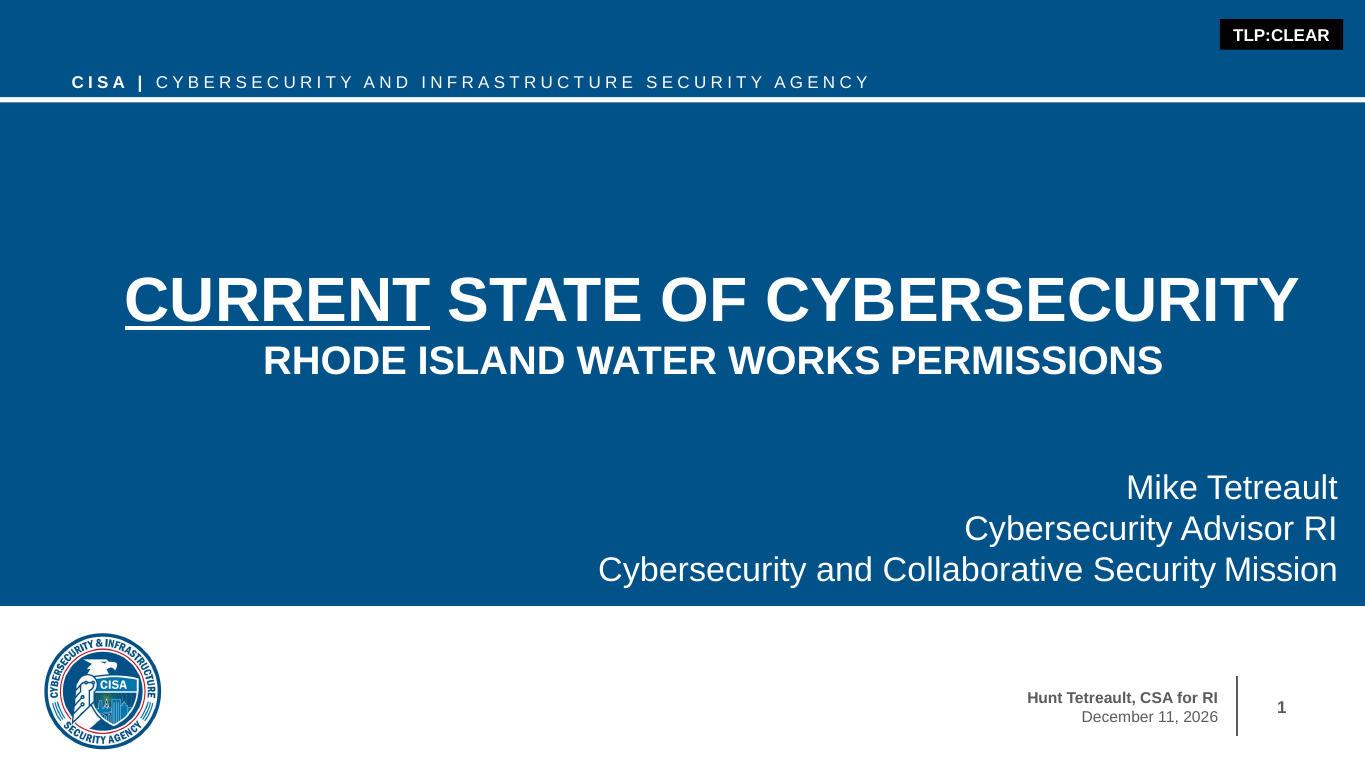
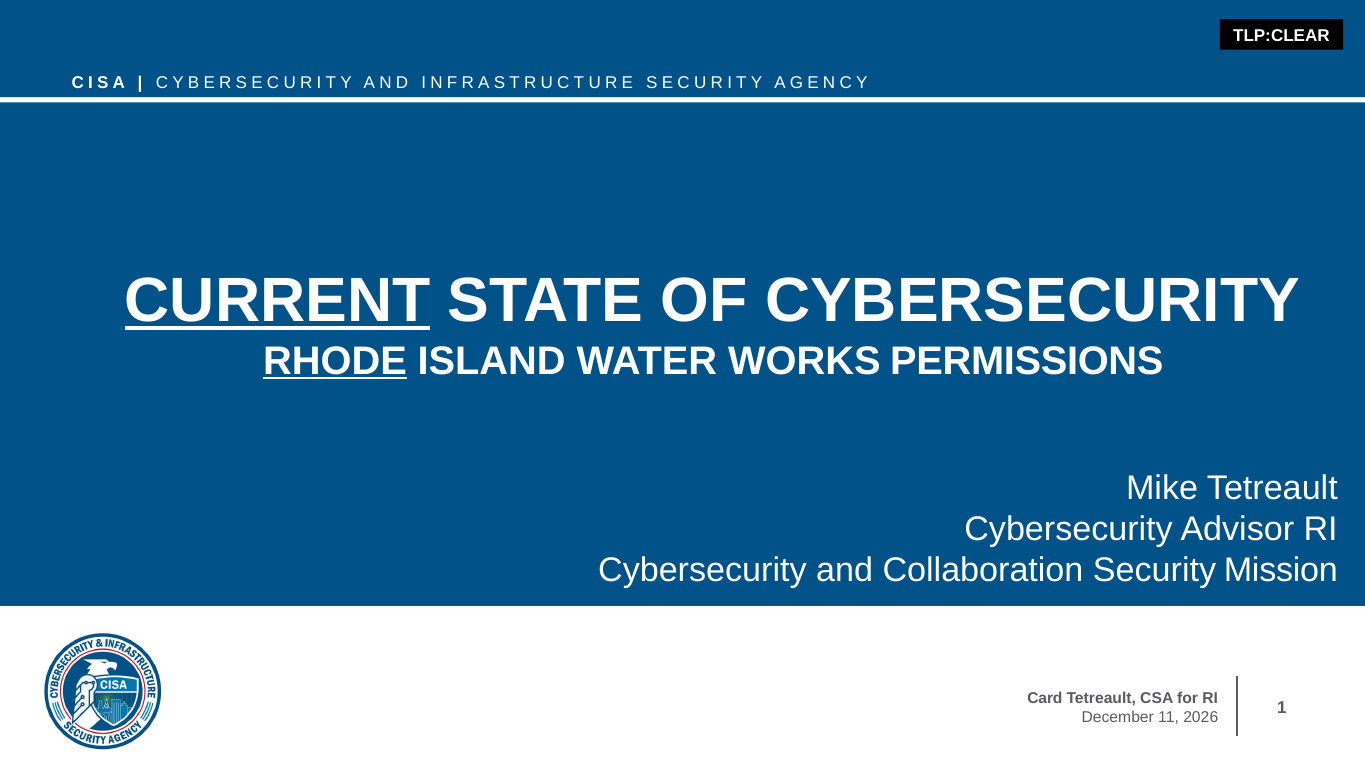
RHODE underline: none -> present
Collaborative: Collaborative -> Collaboration
Hunt: Hunt -> Card
